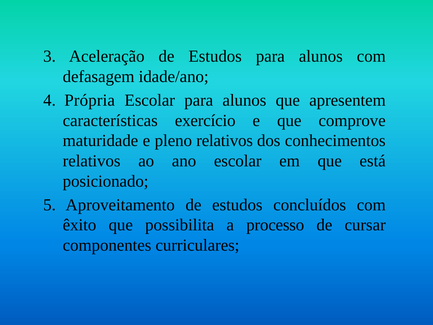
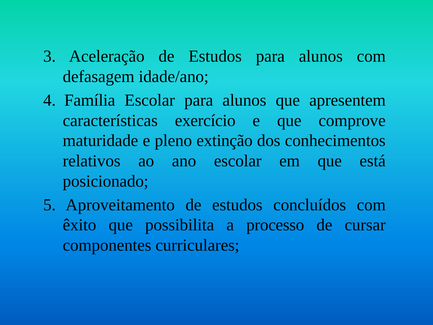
Própria: Própria -> Família
pleno relativos: relativos -> extinção
